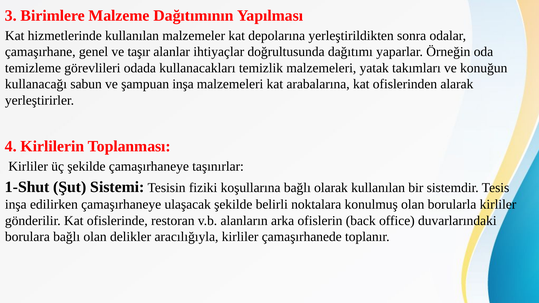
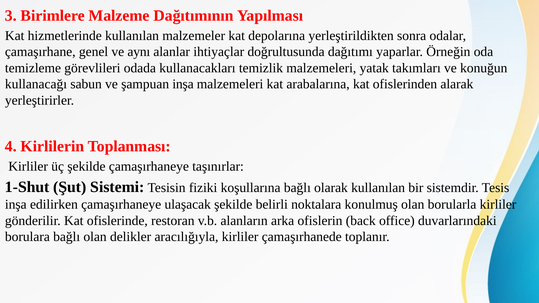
taşır: taşır -> aynı
